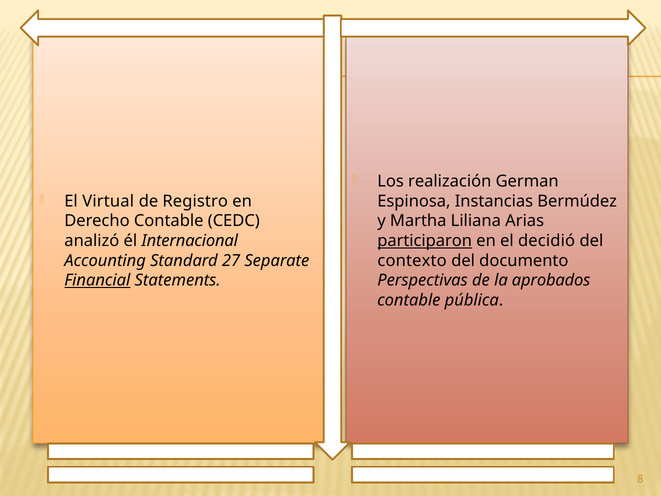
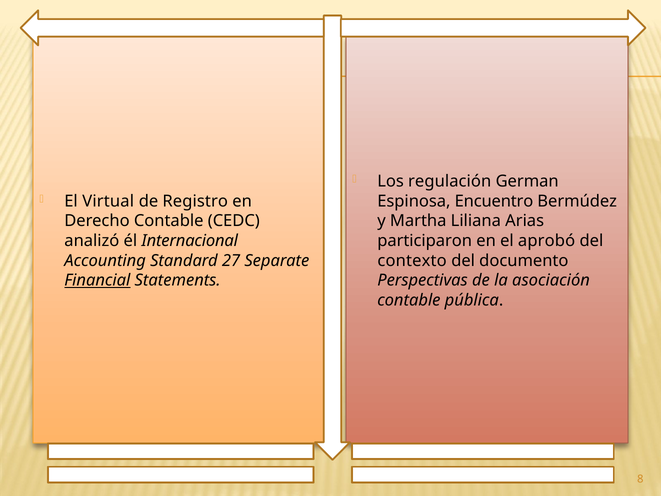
realización: realización -> regulación
Instancias: Instancias -> Encuentro
participaron underline: present -> none
decidió: decidió -> aprobó
aprobados: aprobados -> asociación
